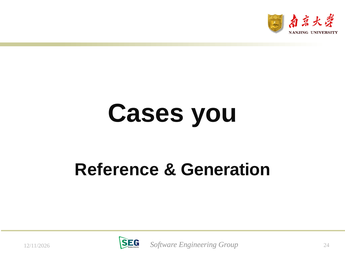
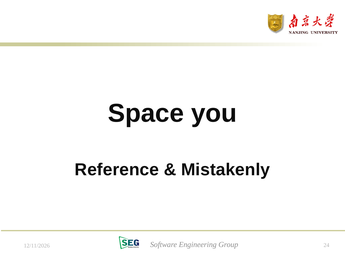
Cases: Cases -> Space
Generation: Generation -> Mistakenly
